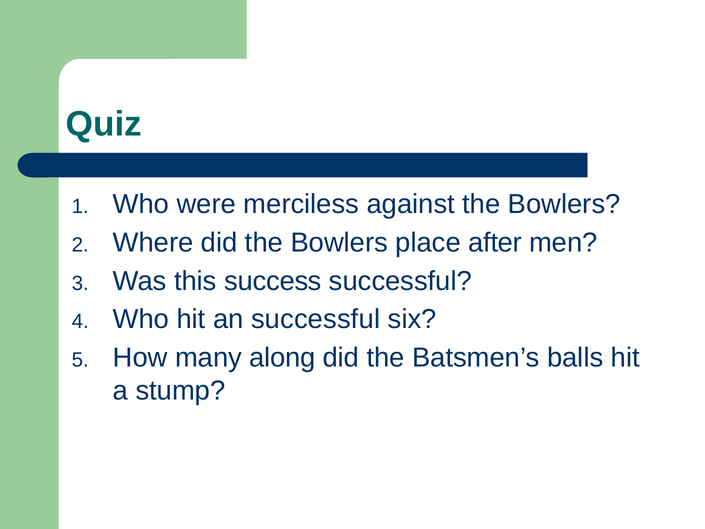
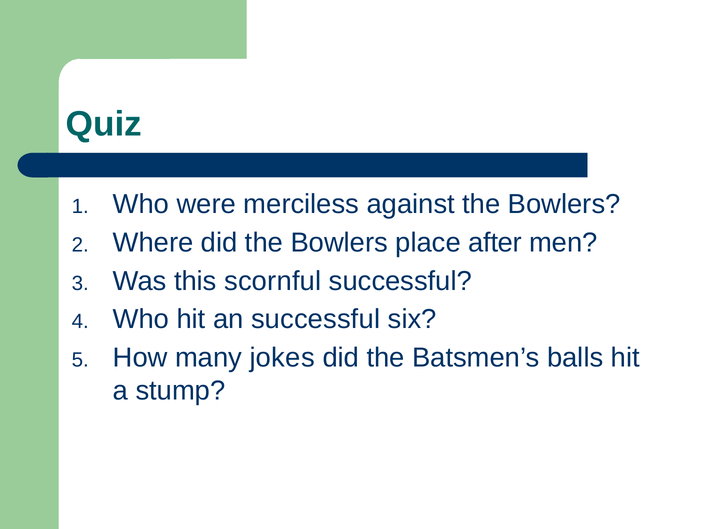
success: success -> scornful
along: along -> jokes
